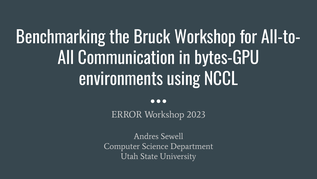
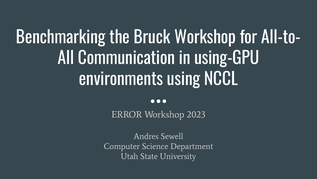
bytes-GPU: bytes-GPU -> using-GPU
